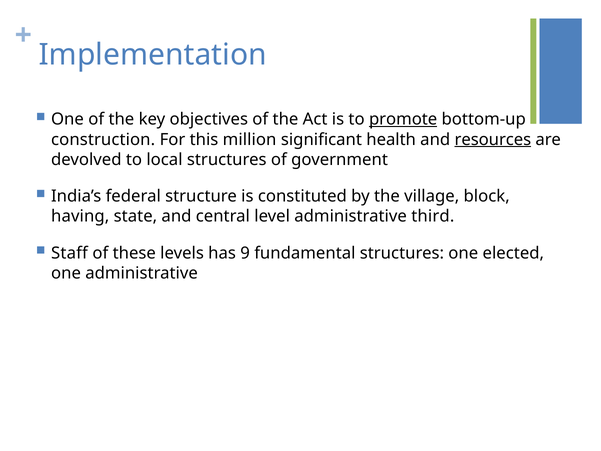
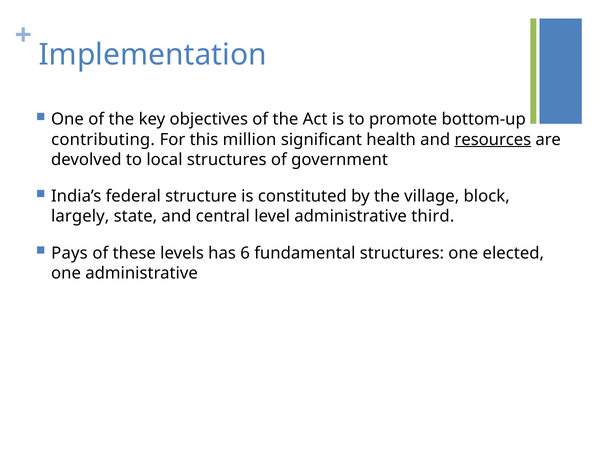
promote underline: present -> none
construction: construction -> contributing
having: having -> largely
Staff: Staff -> Pays
9: 9 -> 6
